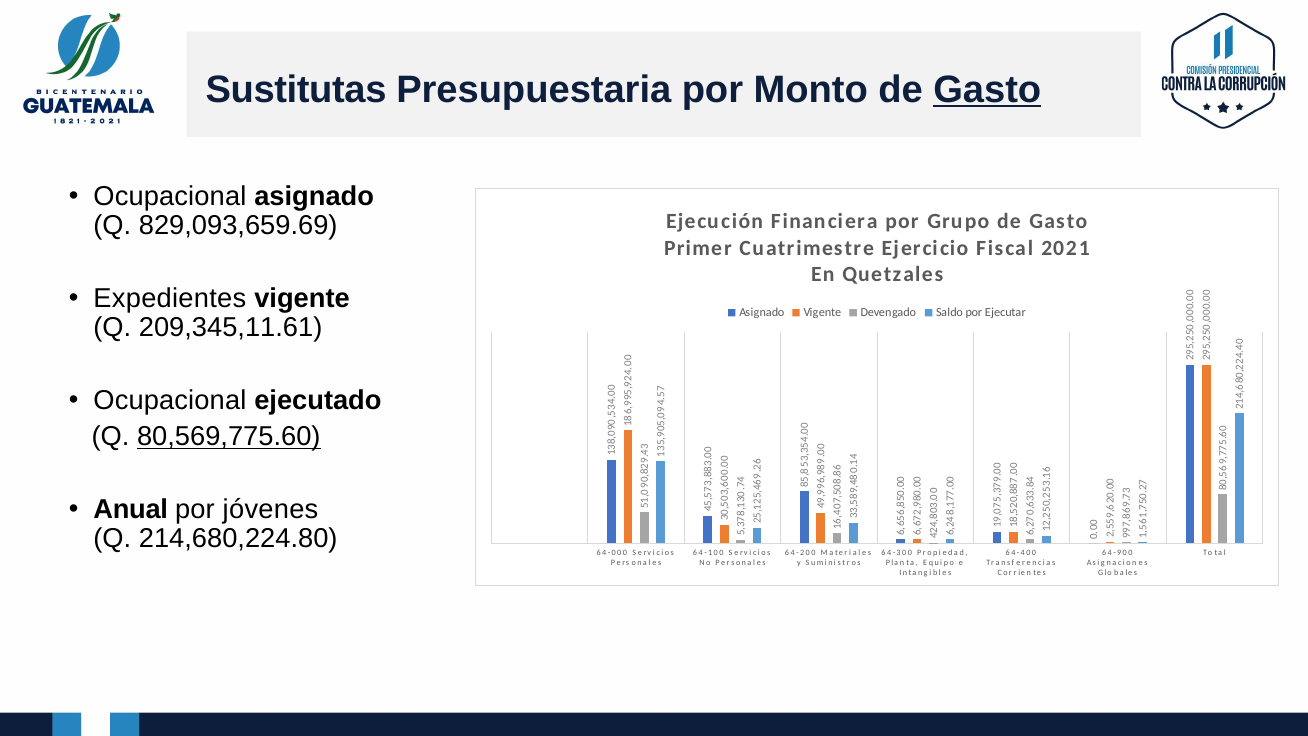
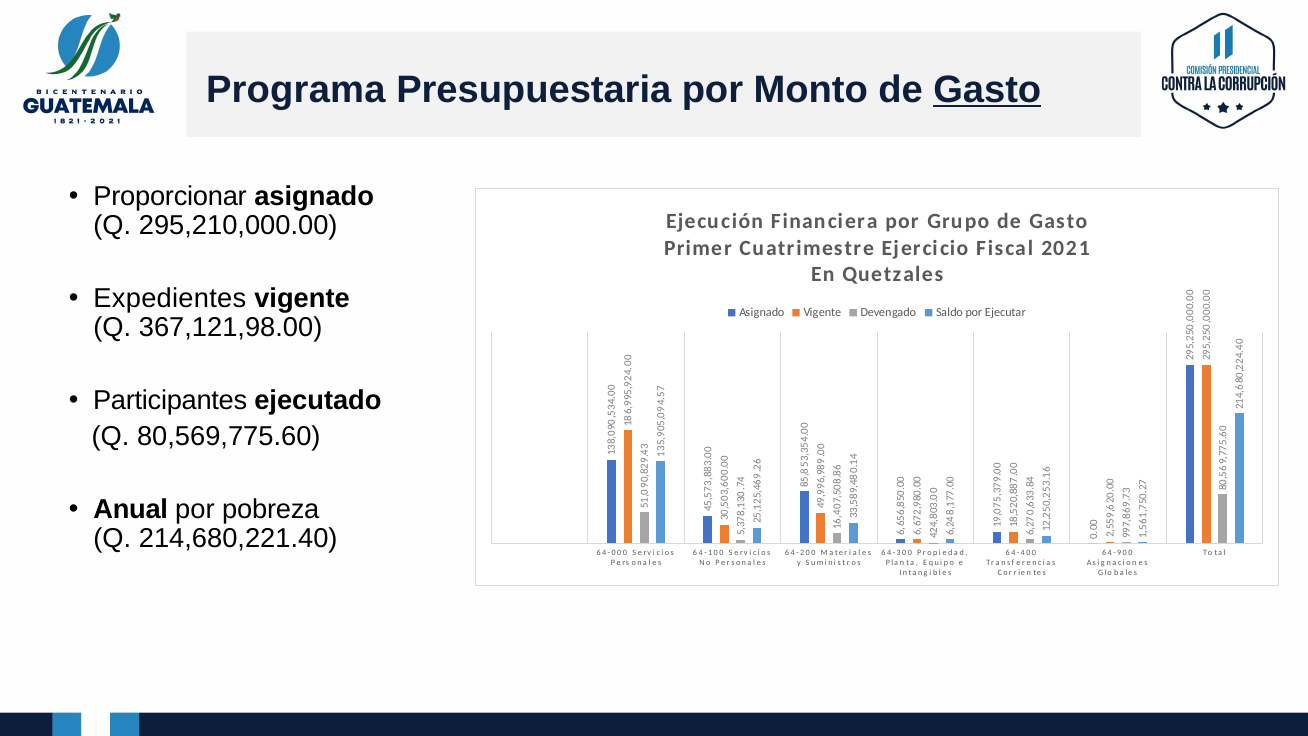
Sustitutas: Sustitutas -> Programa
Ocupacional at (170, 196): Ocupacional -> Proporcionar
829,093,659.69: 829,093,659.69 -> 295,210,000.00
209,345,11.61: 209,345,11.61 -> 367,121,98.00
Ocupacional at (170, 400): Ocupacional -> Participantes
80,569,775.60 underline: present -> none
jóvenes: jóvenes -> pobreza
214,680,224.80: 214,680,224.80 -> 214,680,221.40
